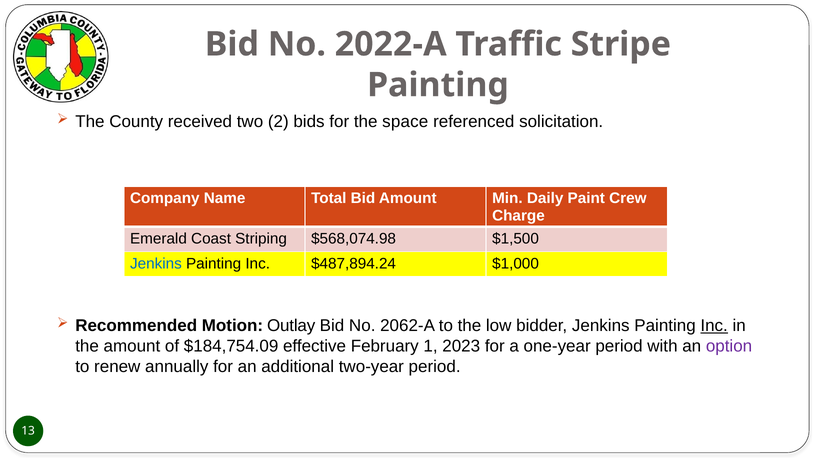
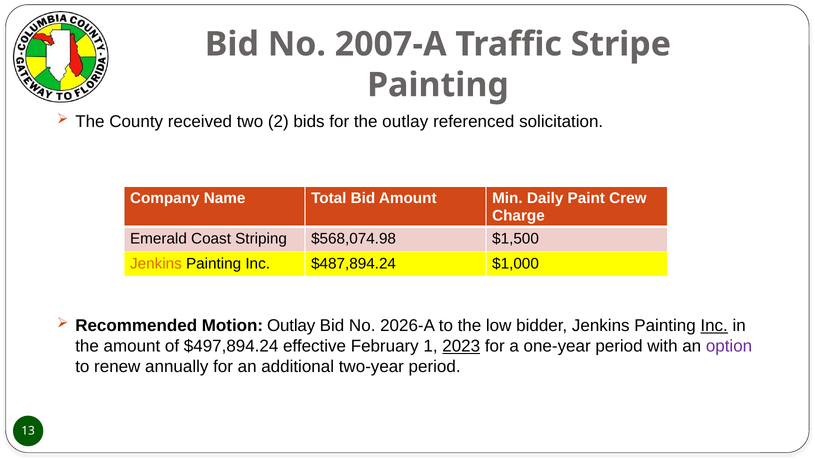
2022-A: 2022-A -> 2007-A
the space: space -> outlay
Jenkins at (156, 263) colour: blue -> orange
2062-A: 2062-A -> 2026-A
$184,754.09: $184,754.09 -> $497,894.24
2023 underline: none -> present
